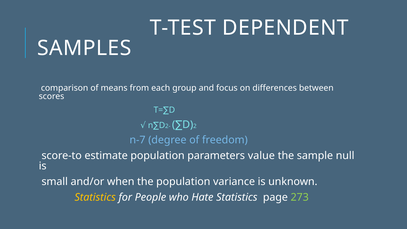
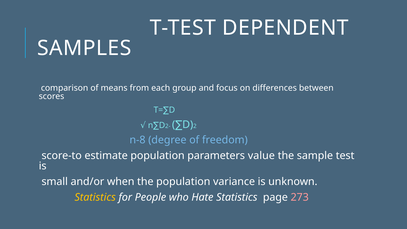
n-7: n-7 -> n-8
null: null -> test
273 colour: light green -> pink
